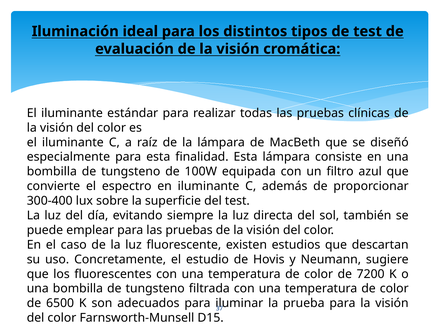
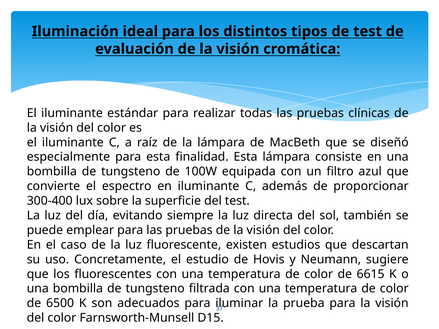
7200: 7200 -> 6615
